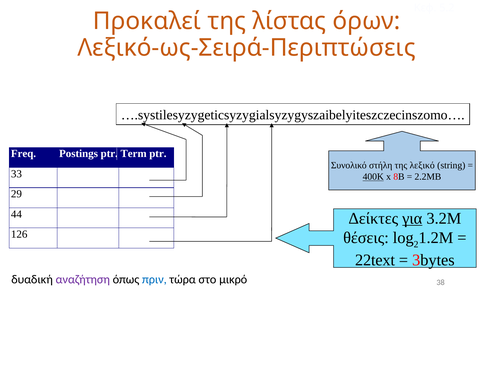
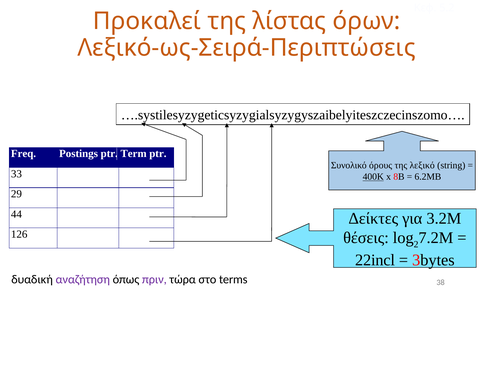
στήλη: στήλη -> όρους
2.2MB: 2.2MB -> 6.2MB
για underline: present -> none
1.2M: 1.2M -> 7.2M
22text: 22text -> 22incl
πριν colour: blue -> purple
μικρό: μικρό -> terms
